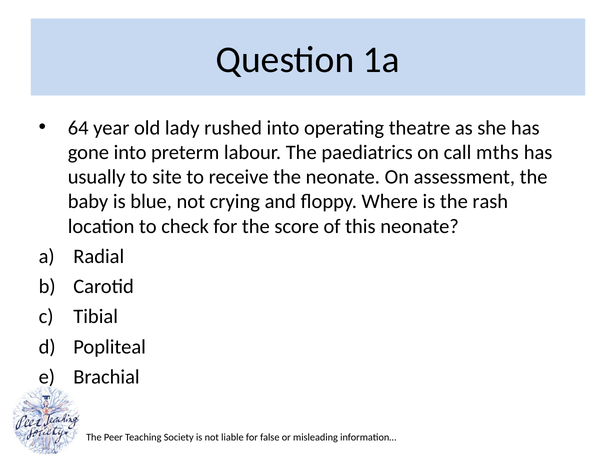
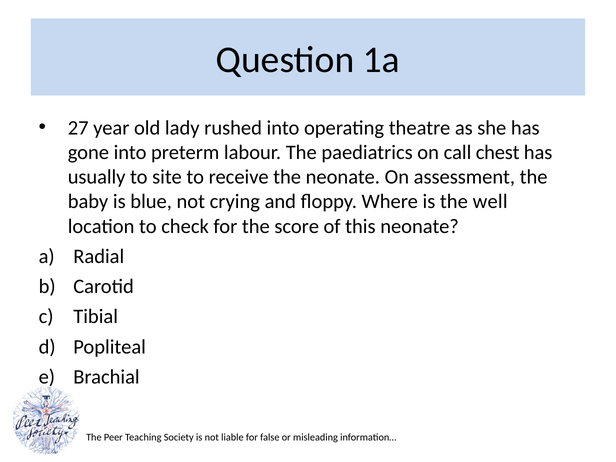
64: 64 -> 27
mths: mths -> chest
rash: rash -> well
